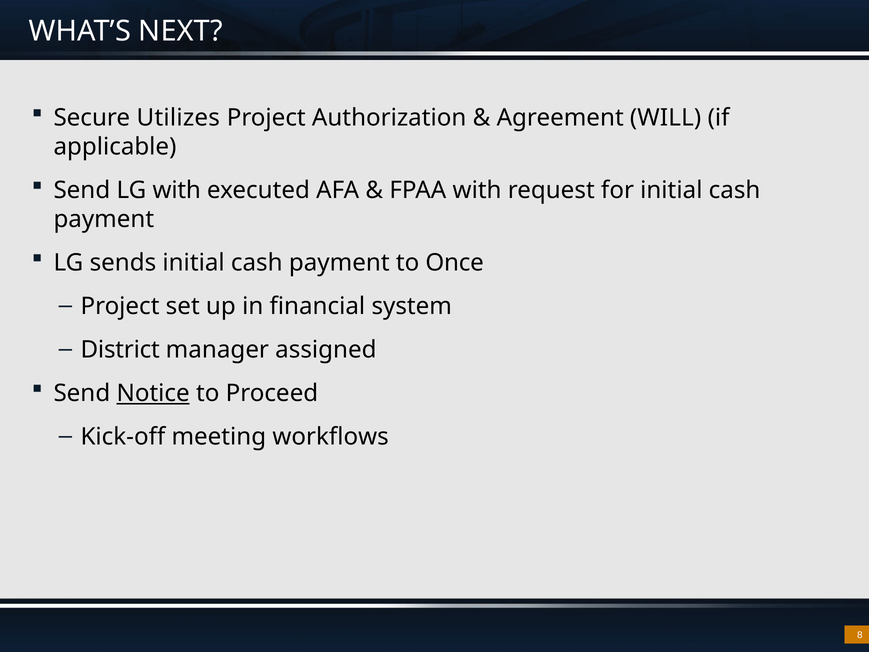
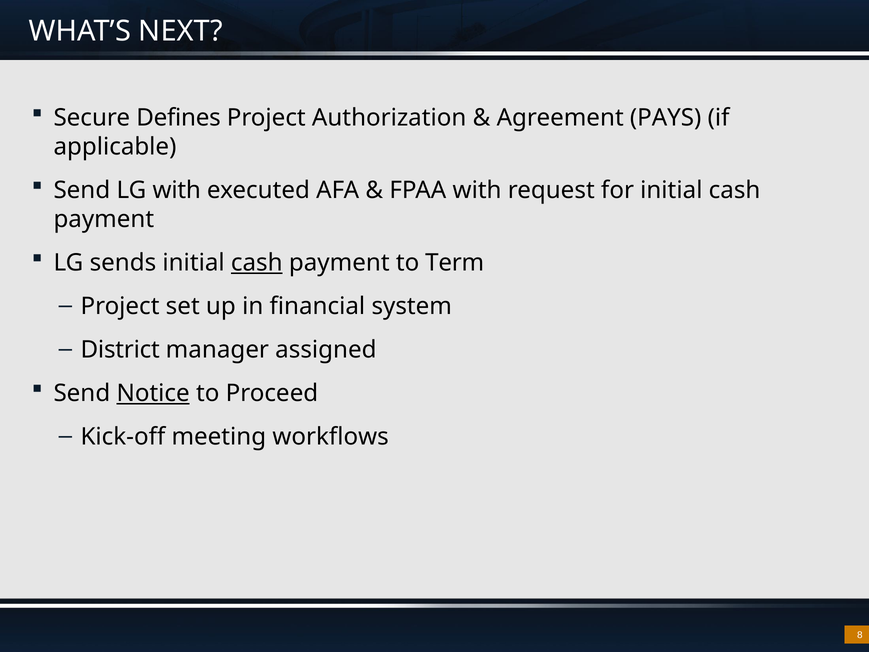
Utilizes: Utilizes -> Defines
WILL: WILL -> PAYS
cash at (257, 263) underline: none -> present
Once: Once -> Term
